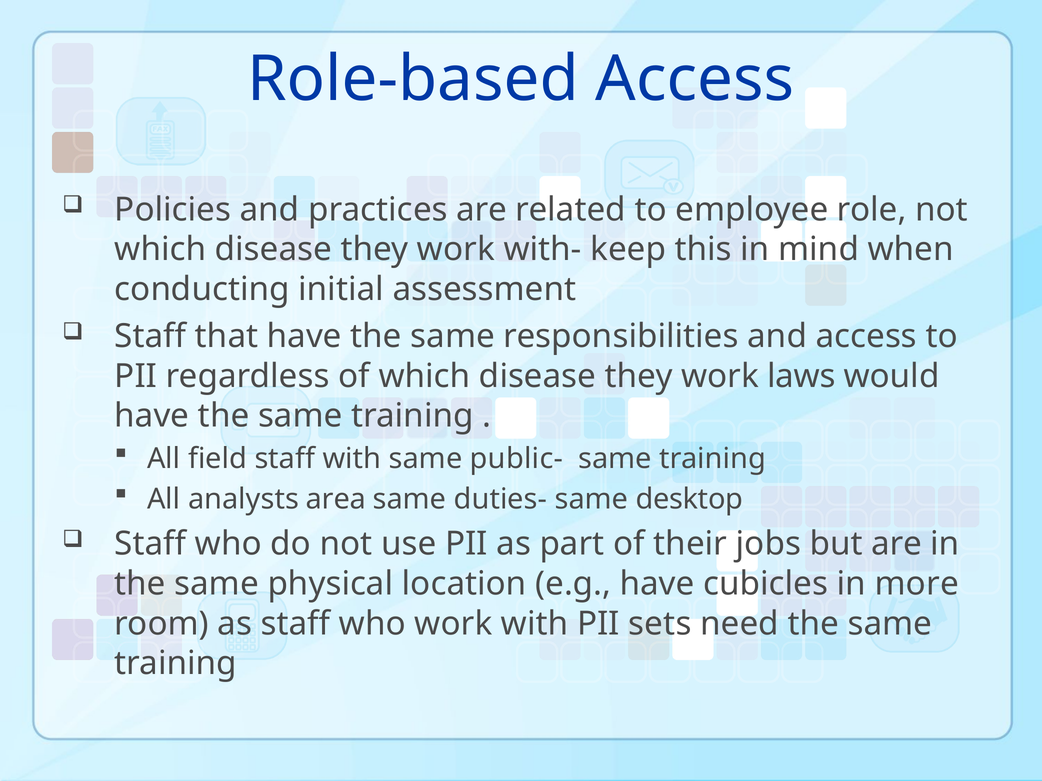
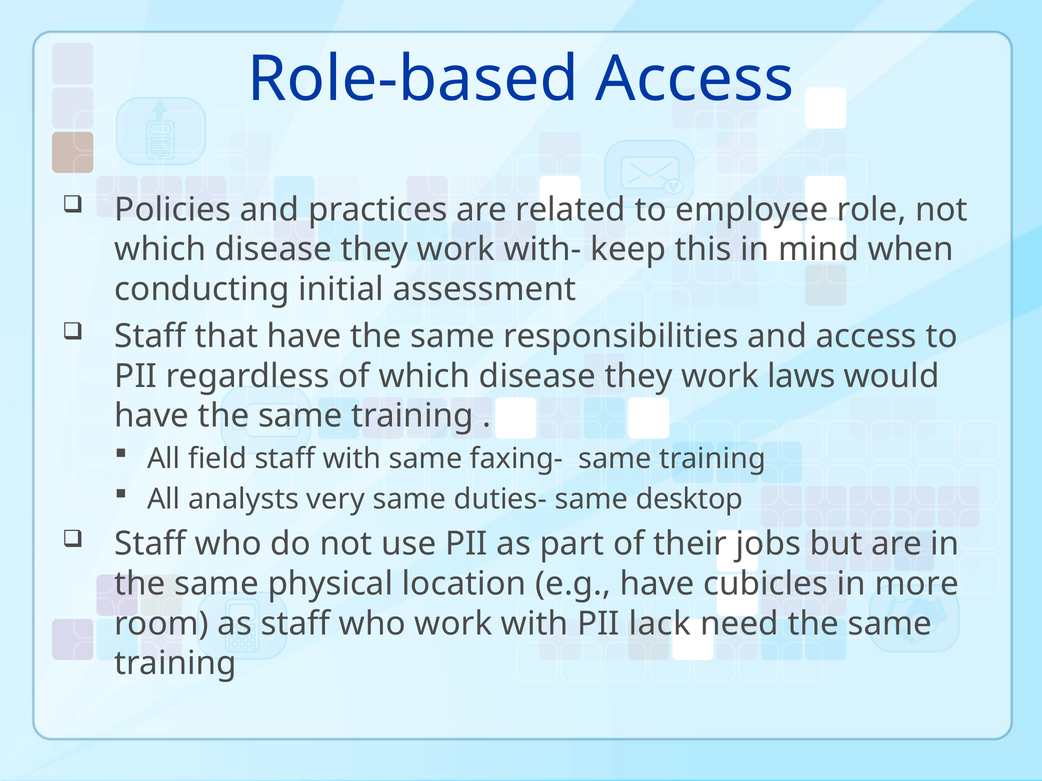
public-: public- -> faxing-
area: area -> very
sets: sets -> lack
